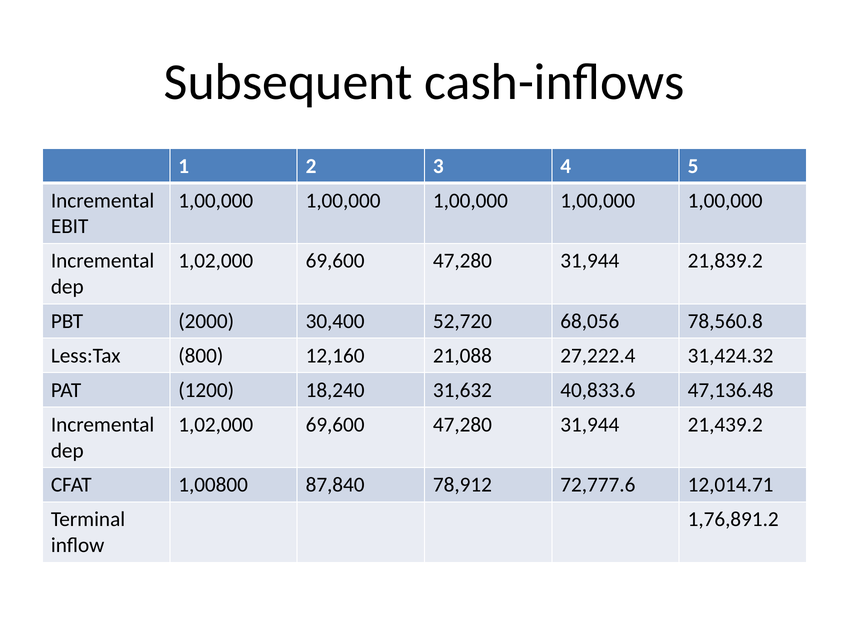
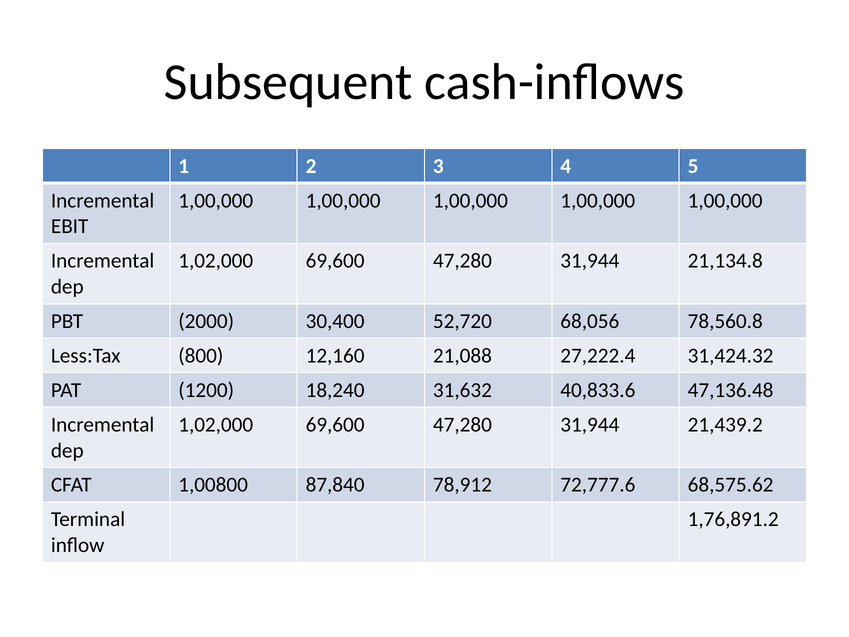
21,839.2: 21,839.2 -> 21,134.8
12,014.71: 12,014.71 -> 68,575.62
